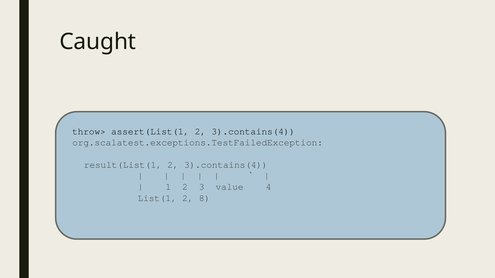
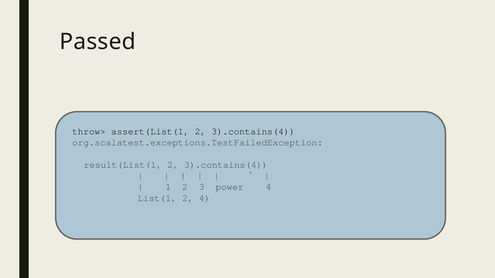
Caught: Caught -> Passed
value: value -> power
2 8: 8 -> 4
